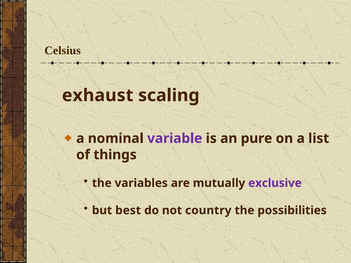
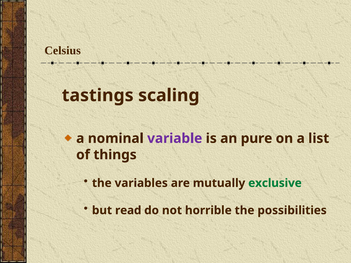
exhaust: exhaust -> tastings
exclusive colour: purple -> green
best: best -> read
country: country -> horrible
